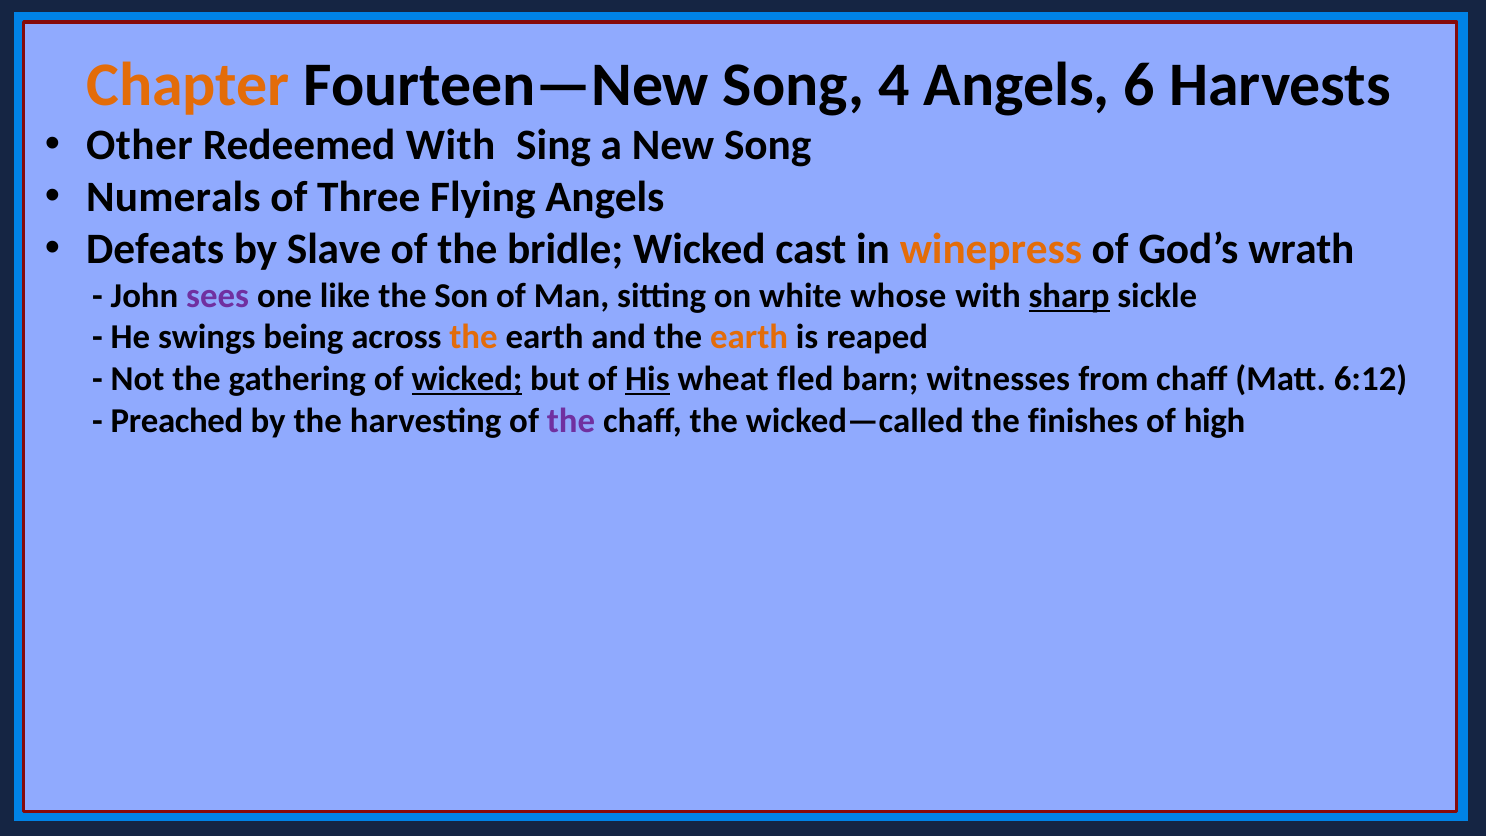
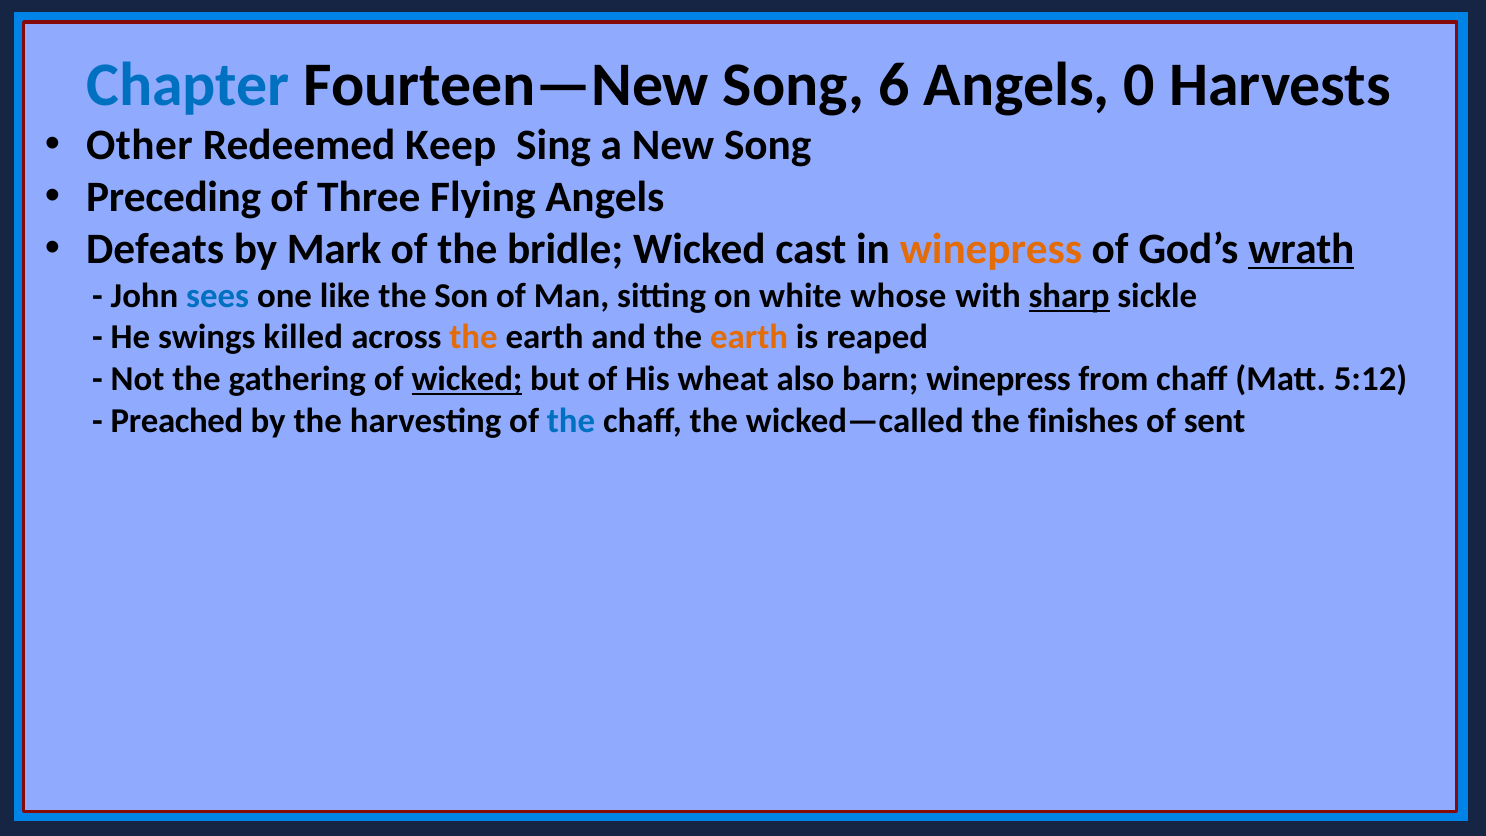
Chapter colour: orange -> blue
4: 4 -> 6
6: 6 -> 0
Redeemed With: With -> Keep
Numerals: Numerals -> Preceding
Slave: Slave -> Mark
wrath underline: none -> present
sees colour: purple -> blue
being: being -> killed
His underline: present -> none
fled: fled -> also
barn witnesses: witnesses -> winepress
6:12: 6:12 -> 5:12
the at (571, 421) colour: purple -> blue
high: high -> sent
